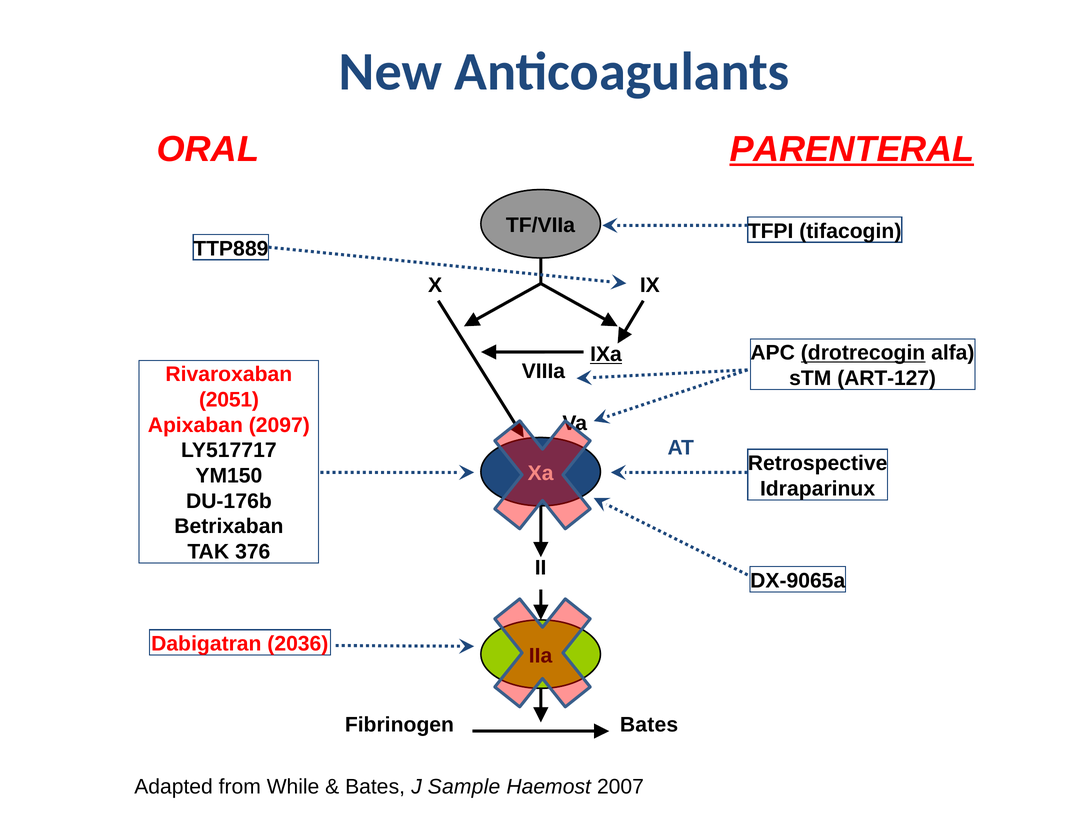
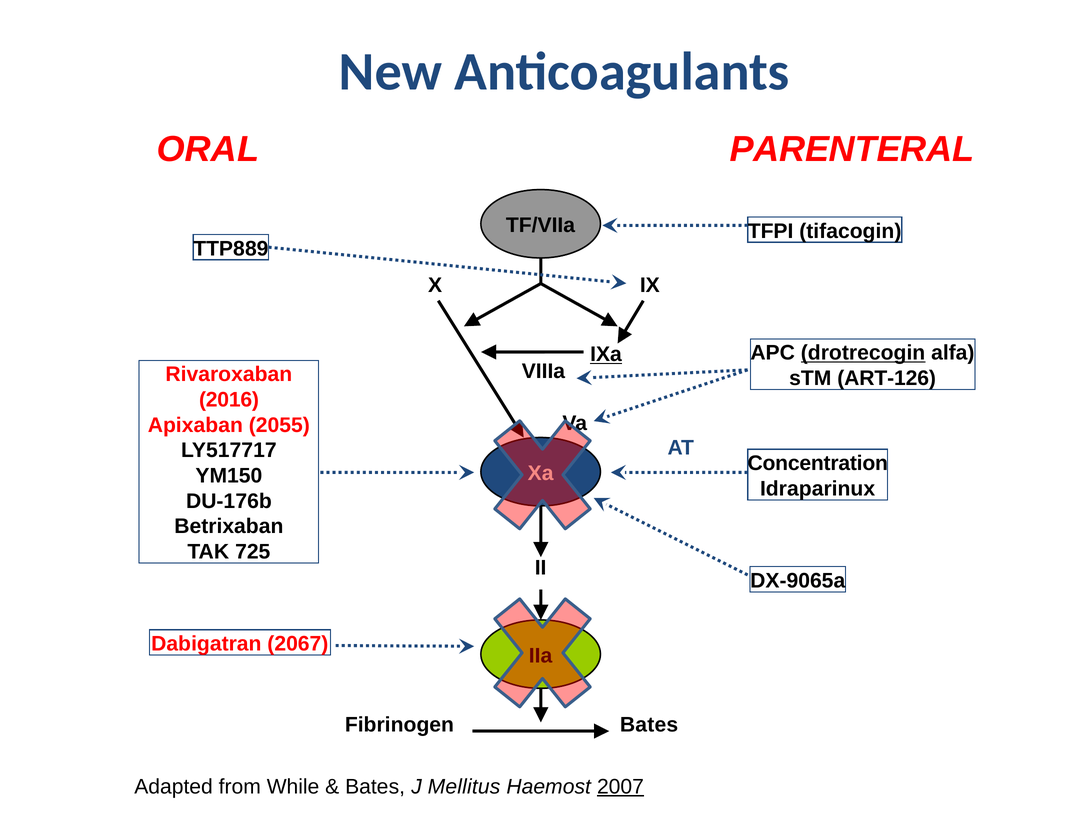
PARENTERAL underline: present -> none
ART-127: ART-127 -> ART-126
2051: 2051 -> 2016
2097: 2097 -> 2055
Retrospective: Retrospective -> Concentration
376: 376 -> 725
2036: 2036 -> 2067
Sample: Sample -> Mellitus
2007 underline: none -> present
